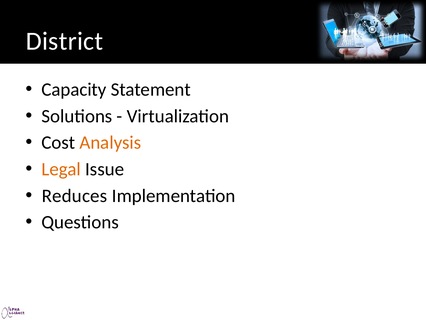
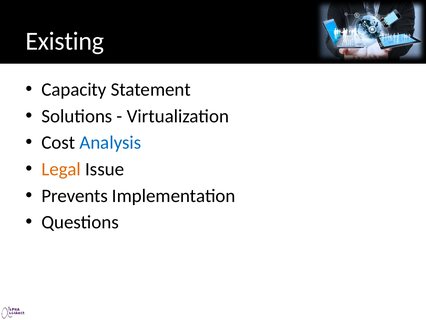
District: District -> Existing
Analysis colour: orange -> blue
Reduces: Reduces -> Prevents
